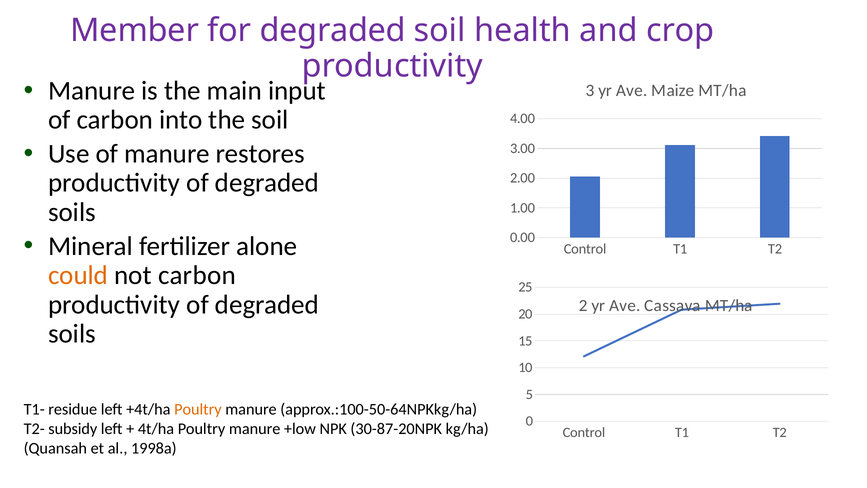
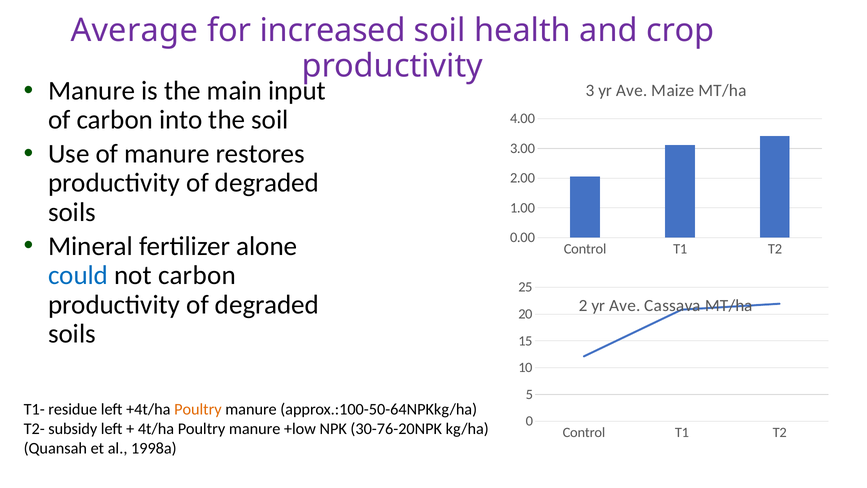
Member: Member -> Average
for degraded: degraded -> increased
could colour: orange -> blue
30-87-20NPK: 30-87-20NPK -> 30-76-20NPK
